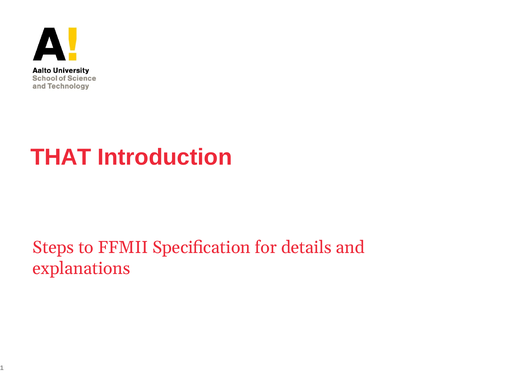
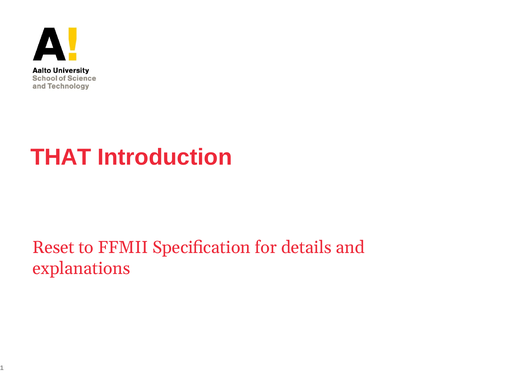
Steps: Steps -> Reset
